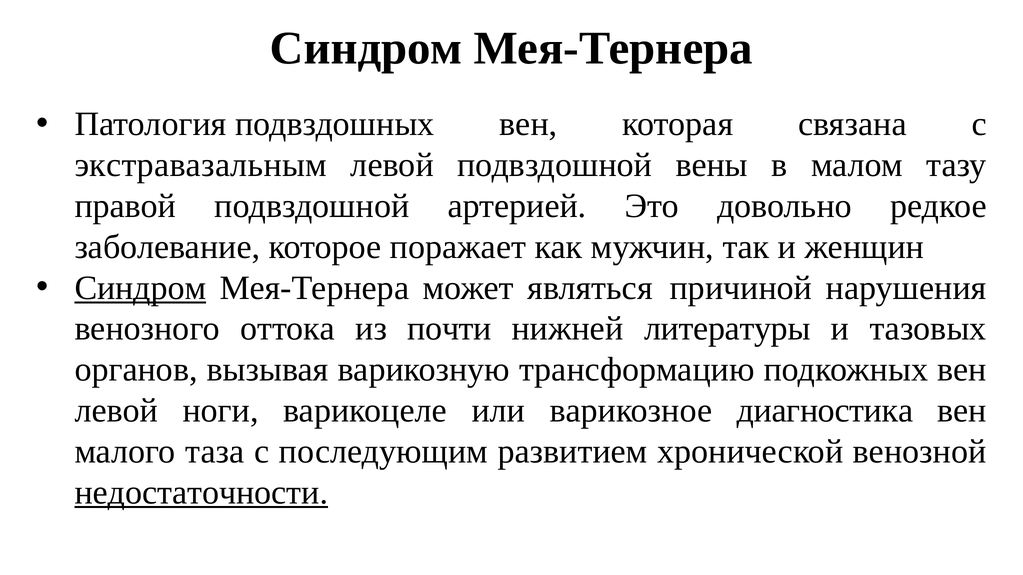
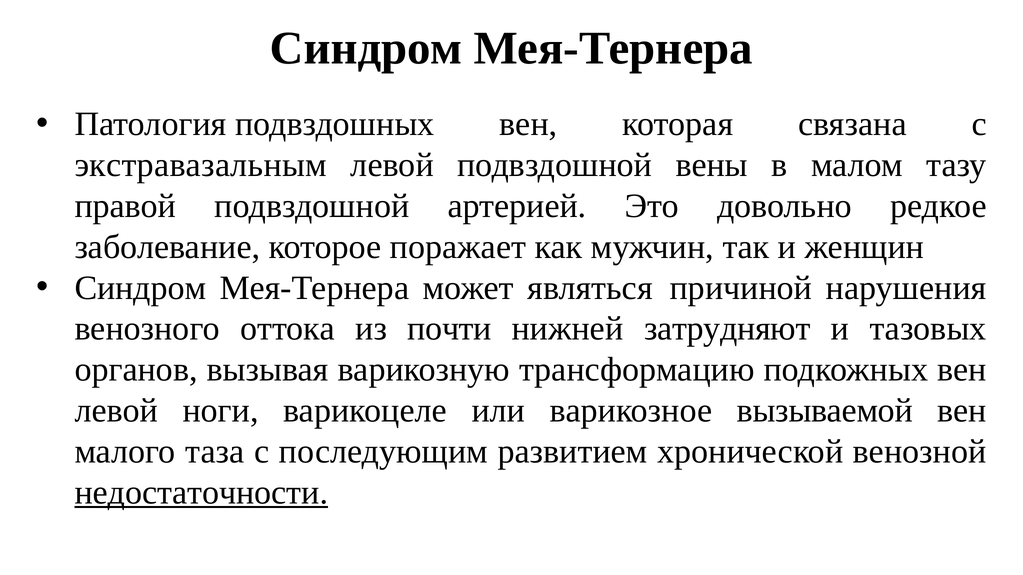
Синдром at (140, 288) underline: present -> none
литературы: литературы -> затрудняют
диагностика: диагностика -> вызываемой
